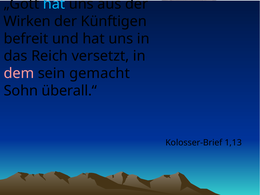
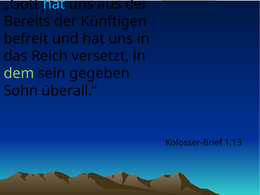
Wirken: Wirken -> Bereits
dem colour: pink -> light green
gemacht: gemacht -> gegeben
